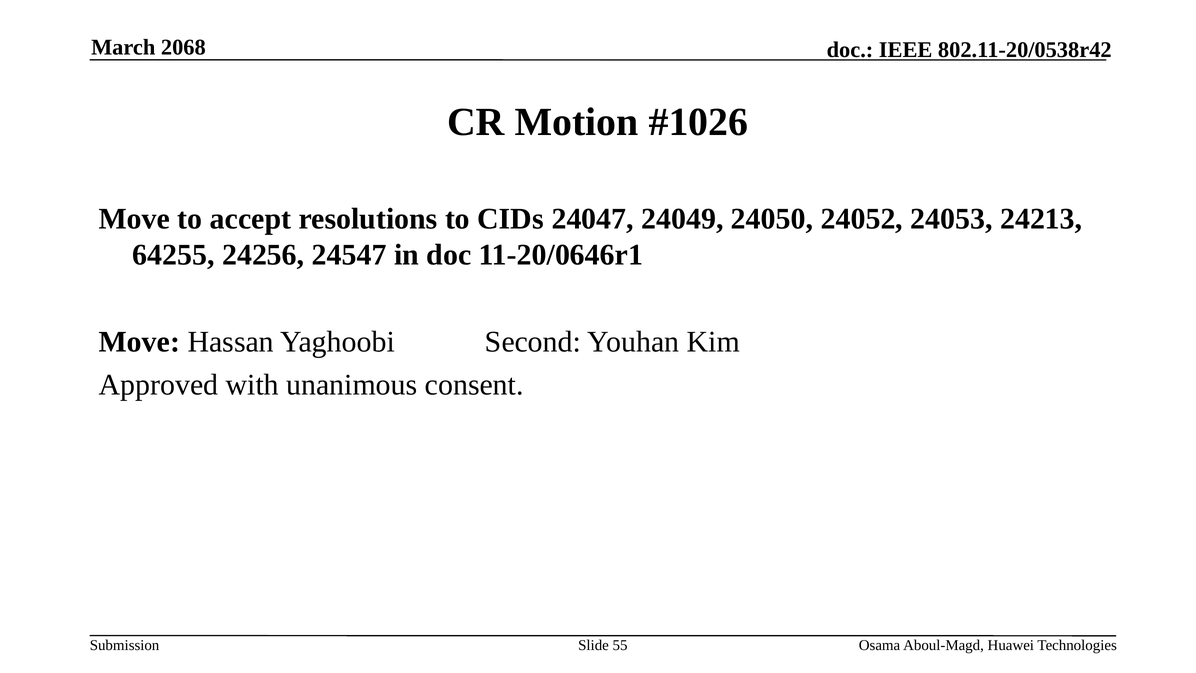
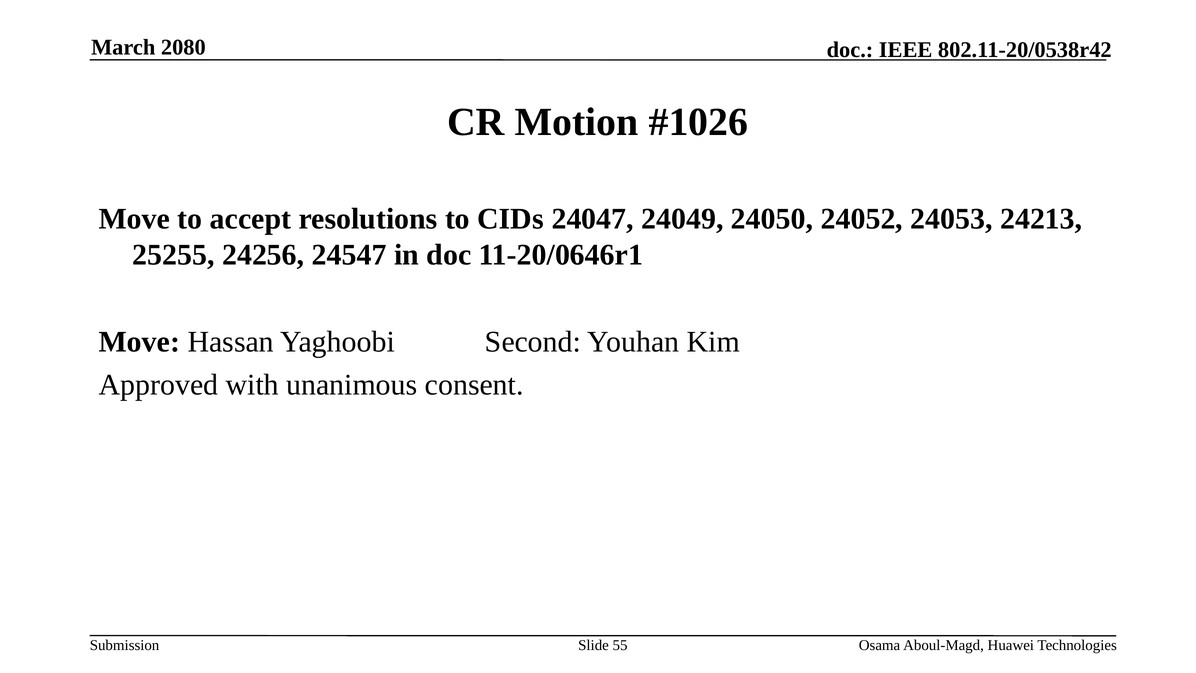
2068: 2068 -> 2080
64255: 64255 -> 25255
